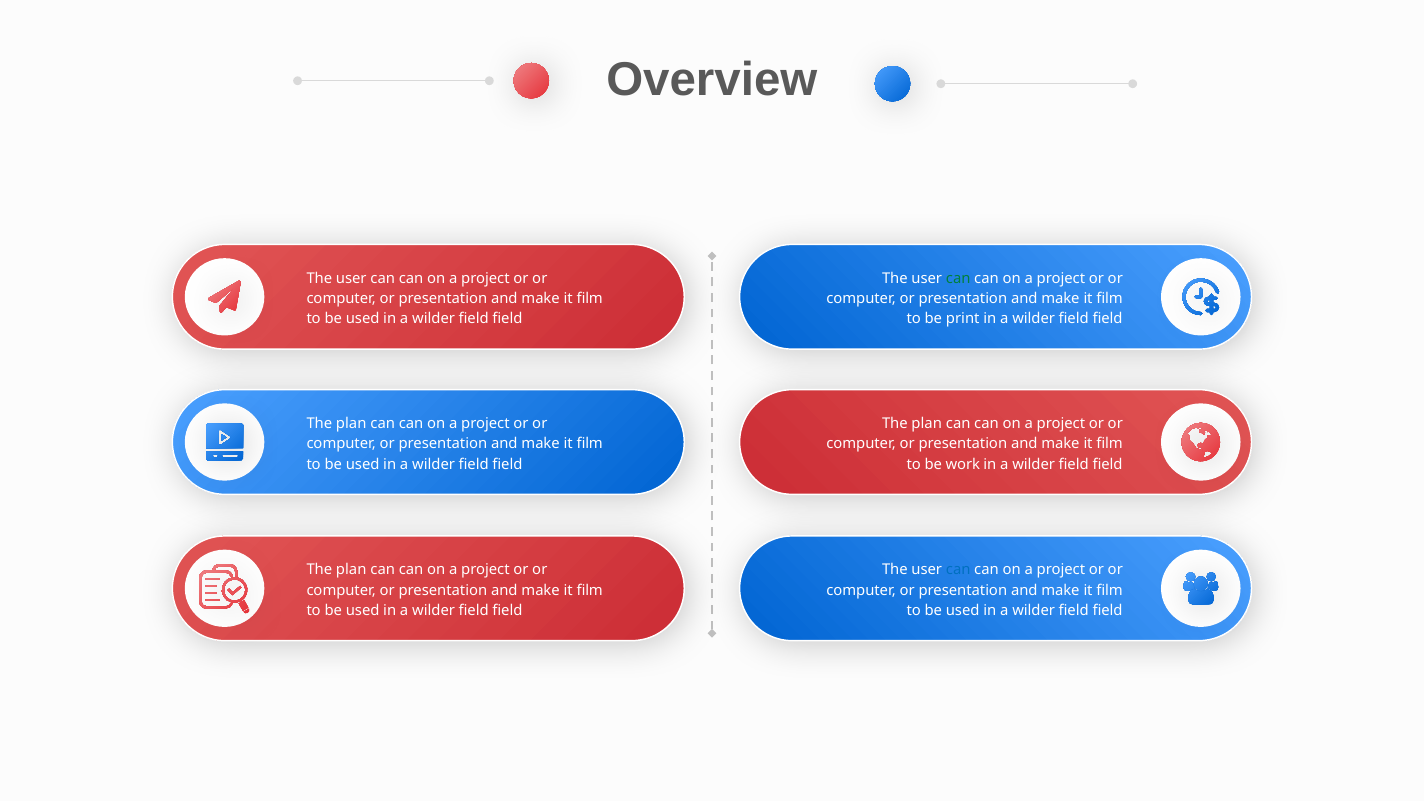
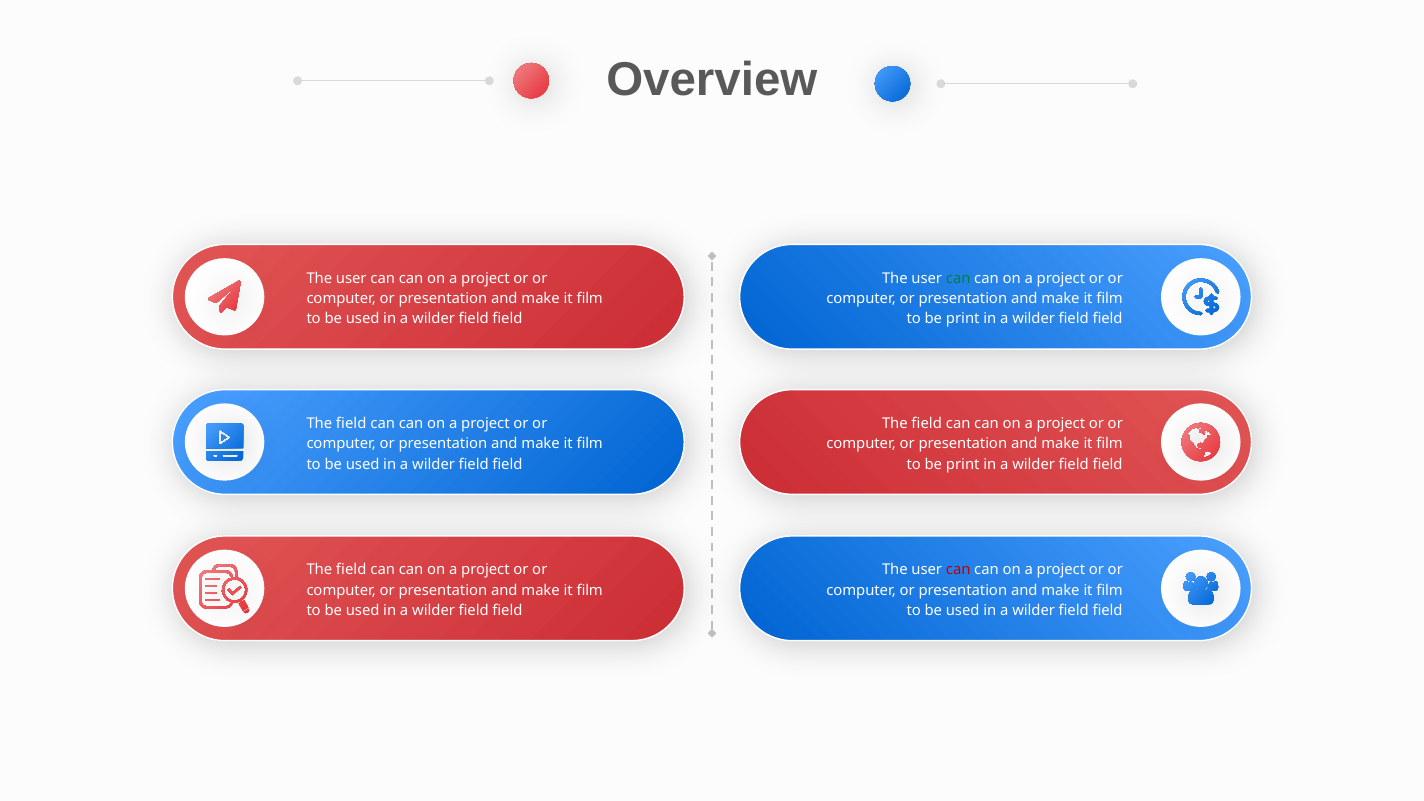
plan at (351, 424): plan -> field
plan at (927, 424): plan -> field
work at (963, 464): work -> print
plan at (351, 570): plan -> field
can at (958, 570) colour: blue -> red
